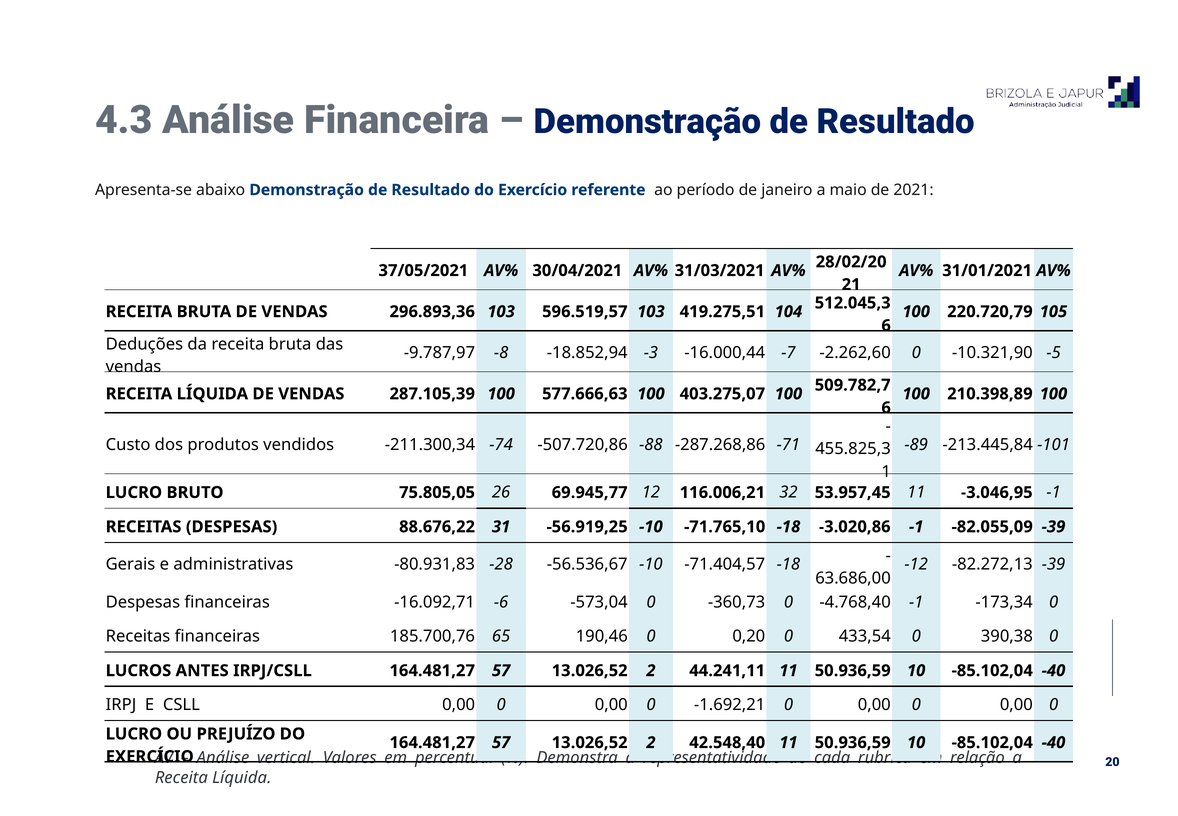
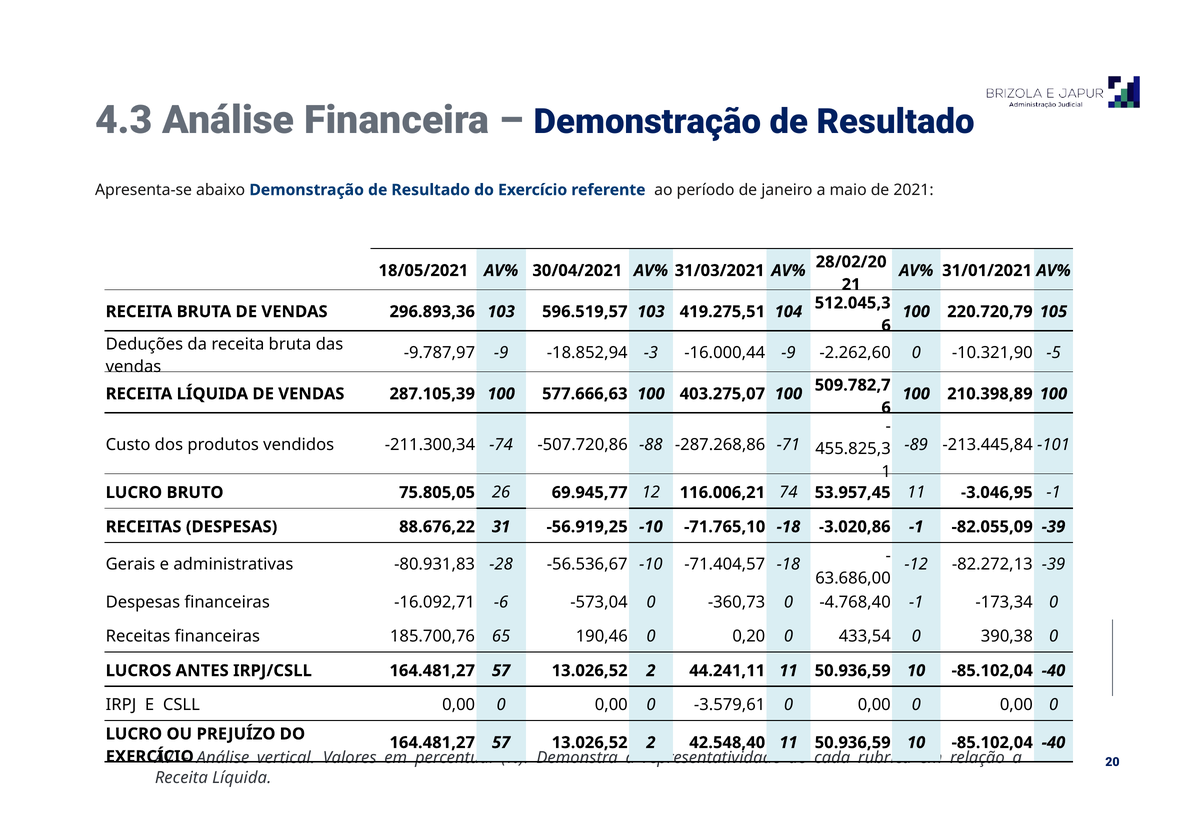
37/05/2021: 37/05/2021 -> 18/05/2021
-9.787,97 -8: -8 -> -9
-16.000,44 -7: -7 -> -9
32: 32 -> 74
-1.692,21: -1.692,21 -> -3.579,61
